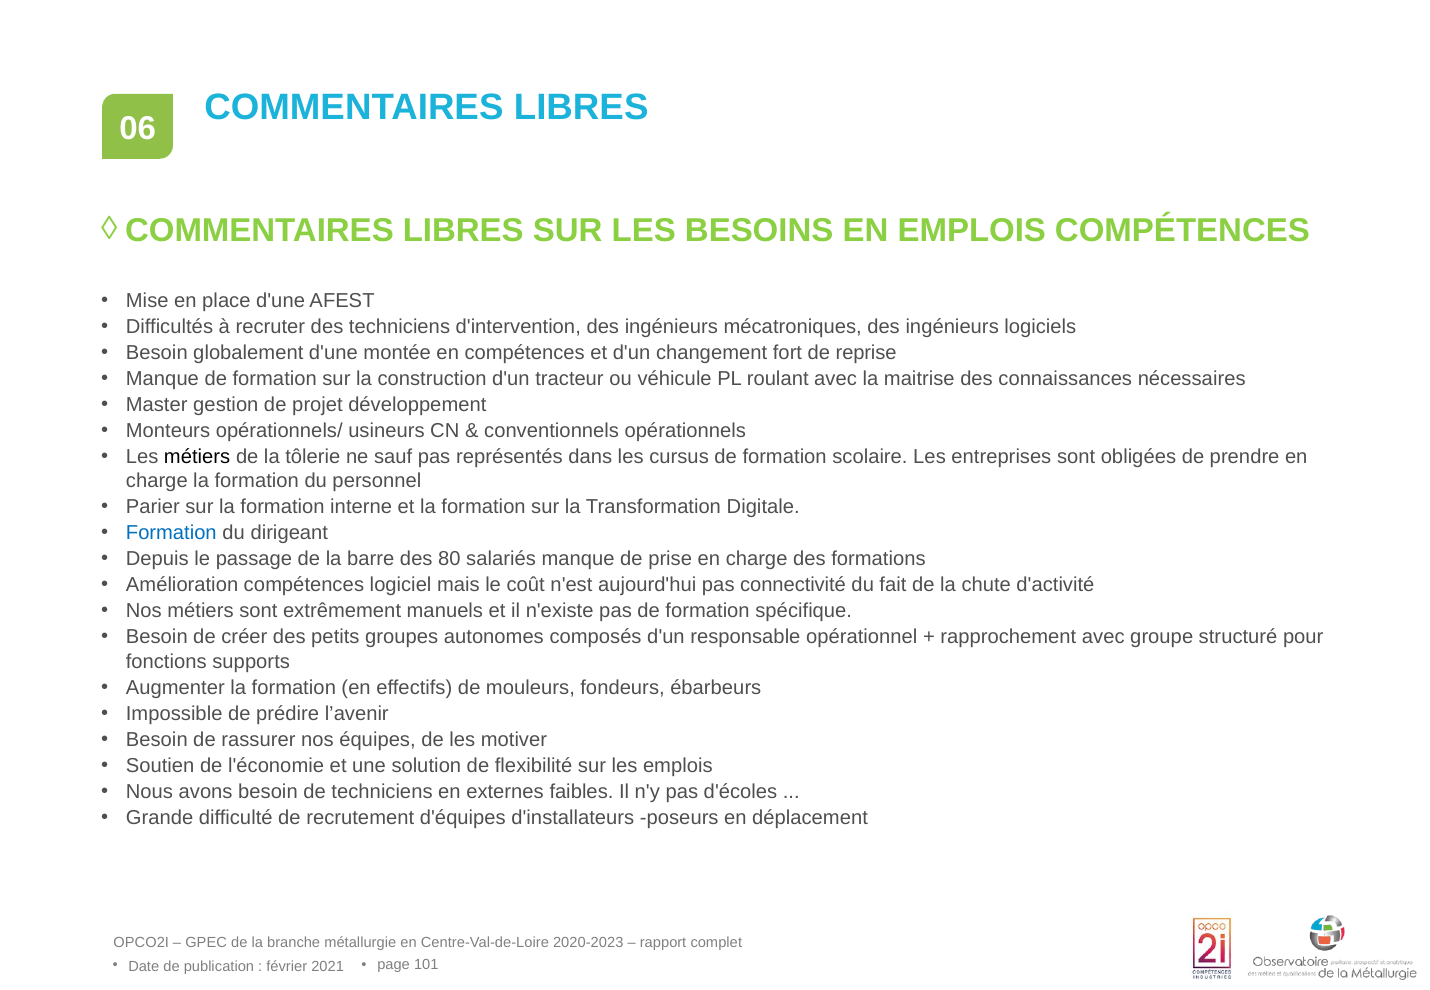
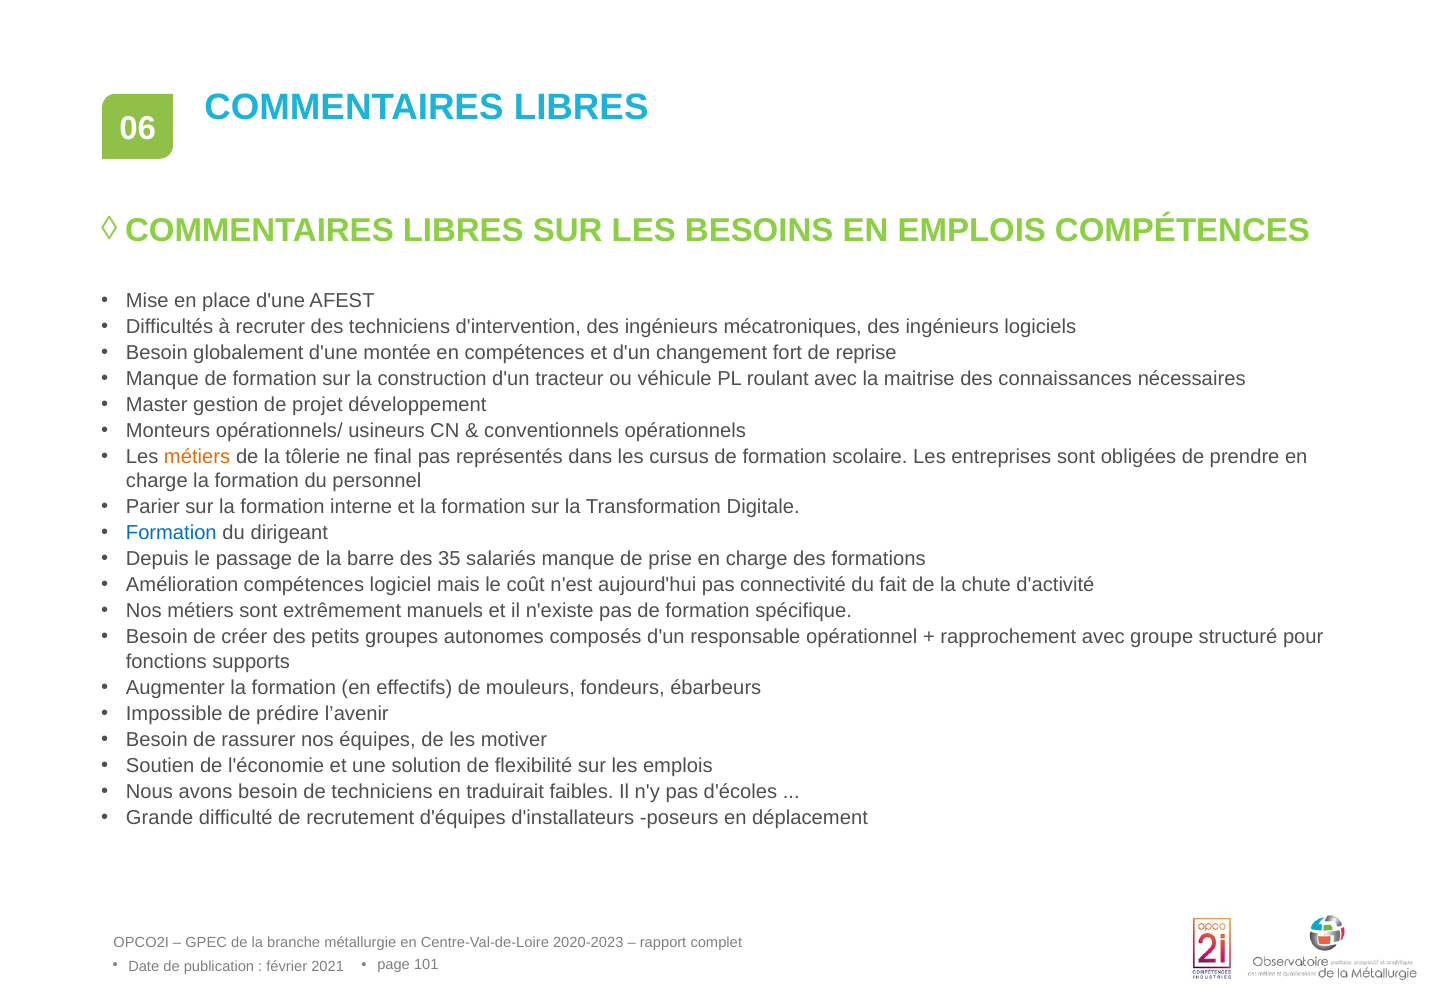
métiers at (197, 457) colour: black -> orange
sauf: sauf -> final
80: 80 -> 35
externes: externes -> traduirait
